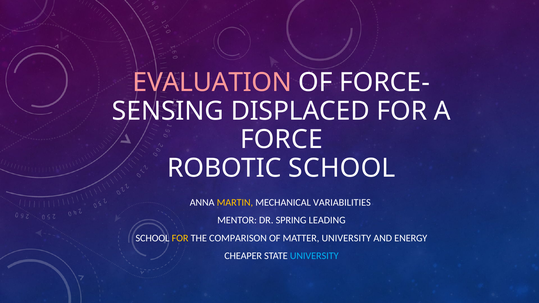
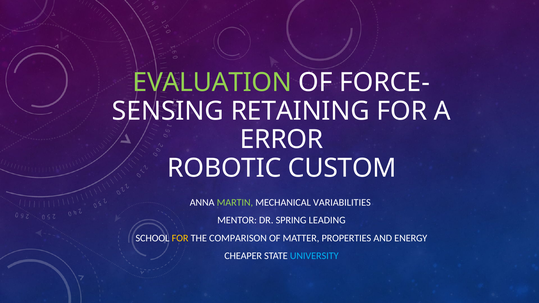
EVALUATION colour: pink -> light green
DISPLACED: DISPLACED -> RETAINING
FORCE: FORCE -> ERROR
ROBOTIC SCHOOL: SCHOOL -> CUSTOM
MARTIN colour: yellow -> light green
MATTER UNIVERSITY: UNIVERSITY -> PROPERTIES
